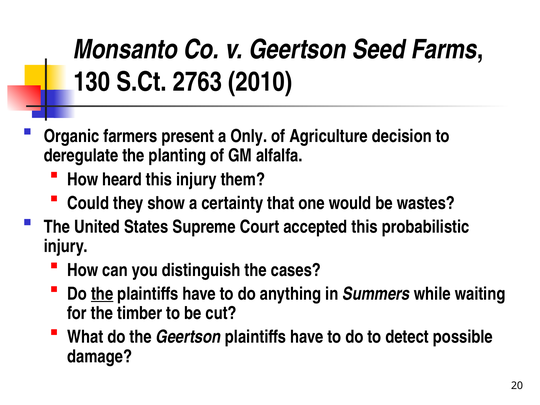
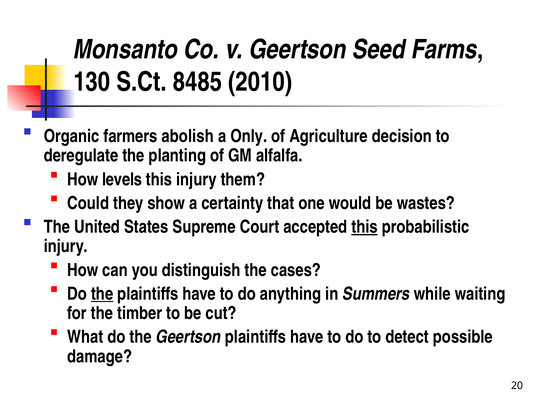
2763: 2763 -> 8485
present: present -> abolish
heard: heard -> levels
this at (365, 227) underline: none -> present
